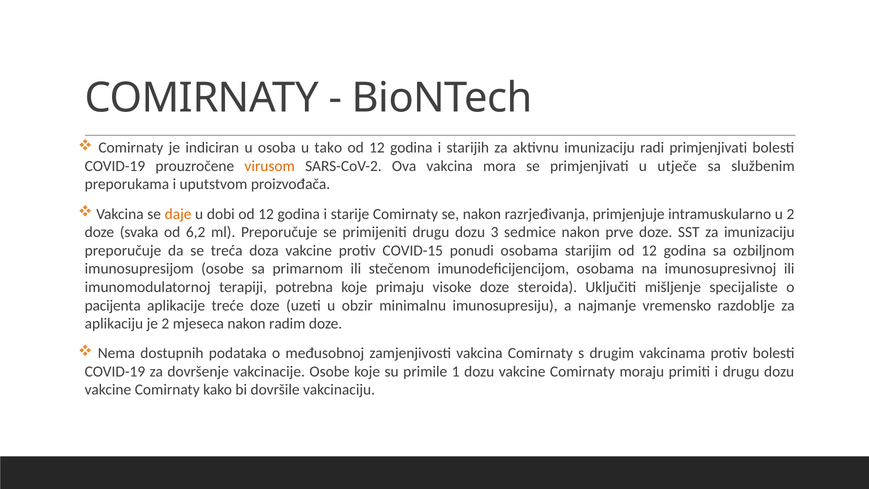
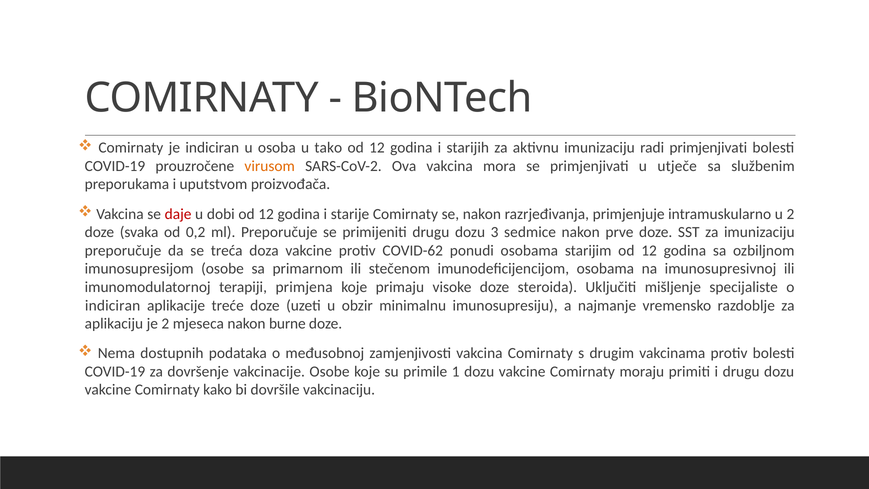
daje colour: orange -> red
6,2: 6,2 -> 0,2
COVID-15: COVID-15 -> COVID-62
potrebna: potrebna -> primjena
pacijenta at (113, 305): pacijenta -> indiciran
radim: radim -> burne
